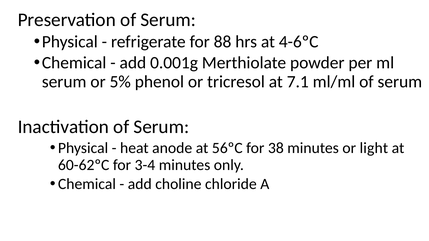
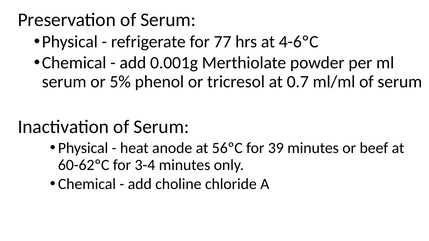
88: 88 -> 77
7.1: 7.1 -> 0.7
38: 38 -> 39
light: light -> beef
